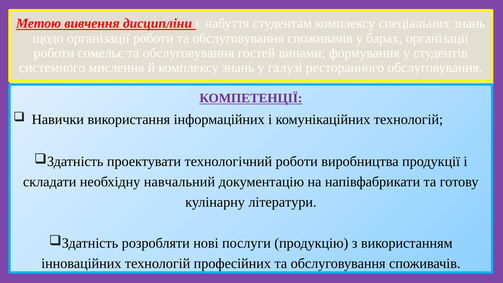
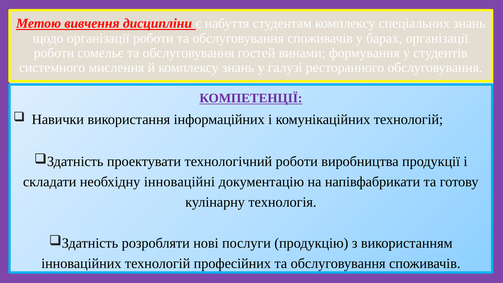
навчальний: навчальний -> інноваційні
літератури: літератури -> технологія
